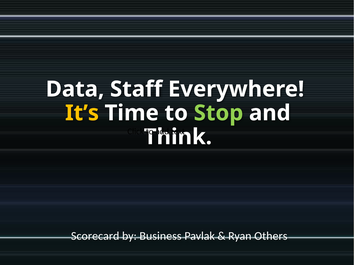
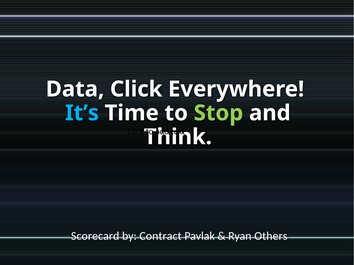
Data Staff: Staff -> Click
It’s colour: yellow -> light blue
Business: Business -> Contract
